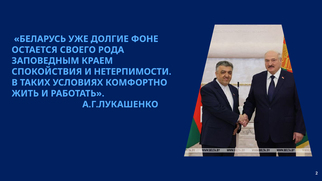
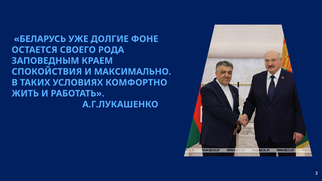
НЕТЕРПИМОСТИ: НЕТЕРПИМОСТИ -> МАКСИМАЛЬНО
